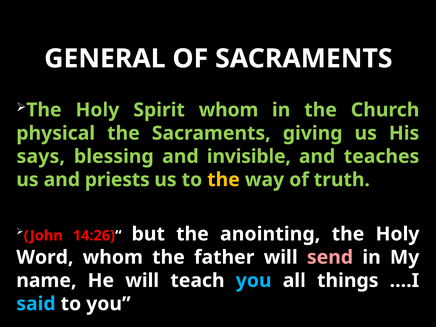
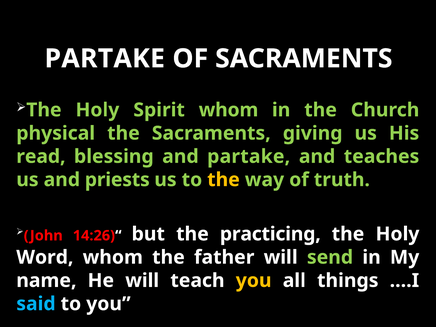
GENERAL at (105, 59): GENERAL -> PARTAKE
says: says -> read
and invisible: invisible -> partake
anointing: anointing -> practicing
send colour: pink -> light green
you at (254, 281) colour: light blue -> yellow
